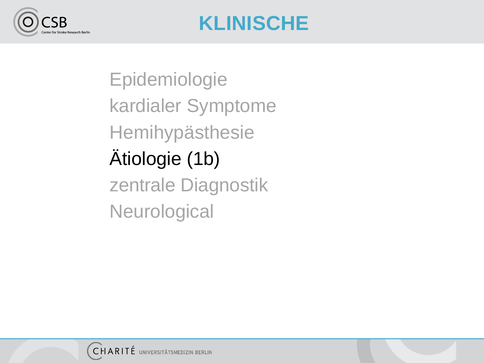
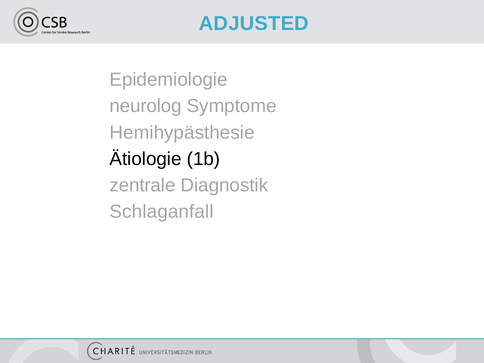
KLINISCHE: KLINISCHE -> ADJUSTED
kardialer: kardialer -> neurolog
Neurological: Neurological -> Schlaganfall
